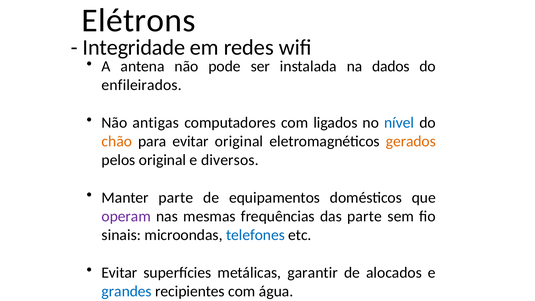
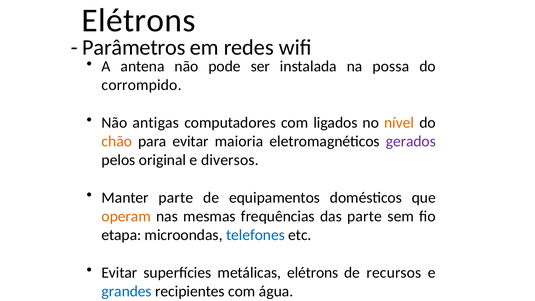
Integridade: Integridade -> Parâmetros
dados: dados -> possa
enfileirados: enfileirados -> corrompido
nível colour: blue -> orange
evitar original: original -> maioria
gerados colour: orange -> purple
operam colour: purple -> orange
sinais: sinais -> etapa
metálicas garantir: garantir -> elétrons
alocados: alocados -> recursos
